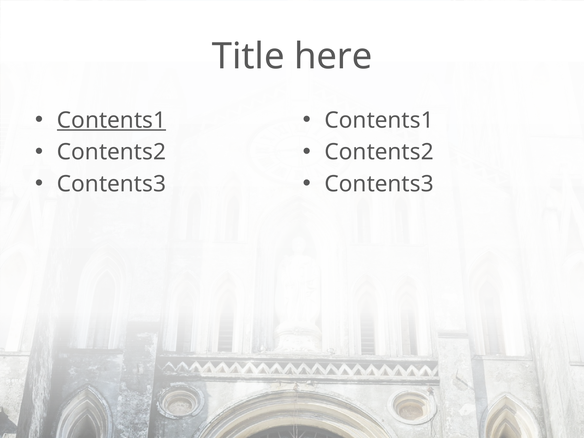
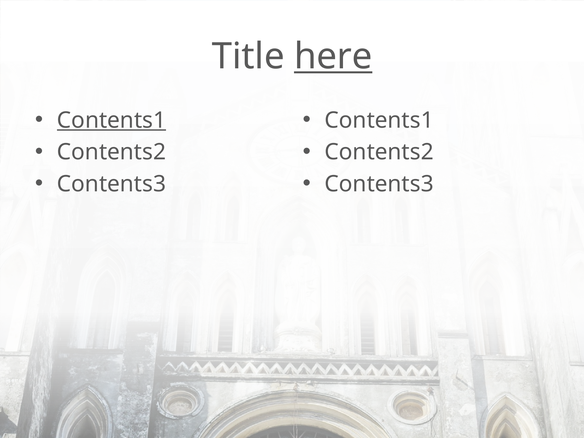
here underline: none -> present
